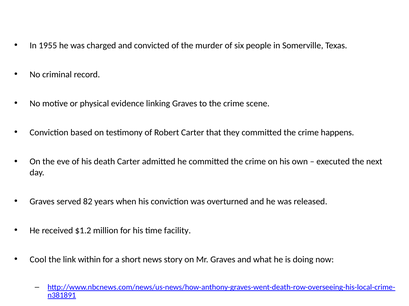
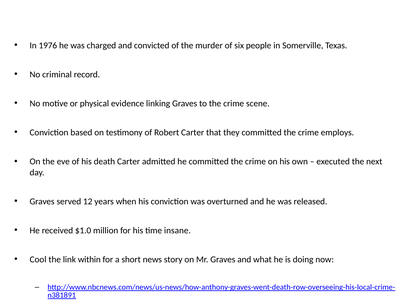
1955: 1955 -> 1976
happens: happens -> employs
82: 82 -> 12
$1.2: $1.2 -> $1.0
facility: facility -> insane
